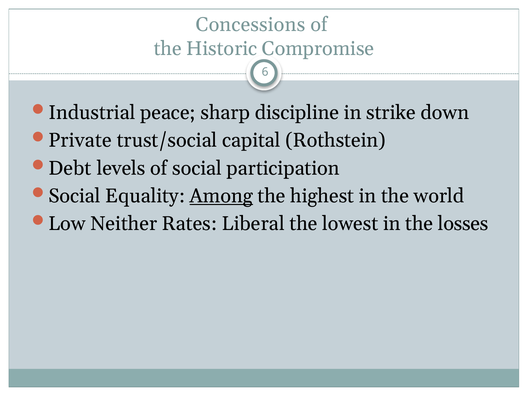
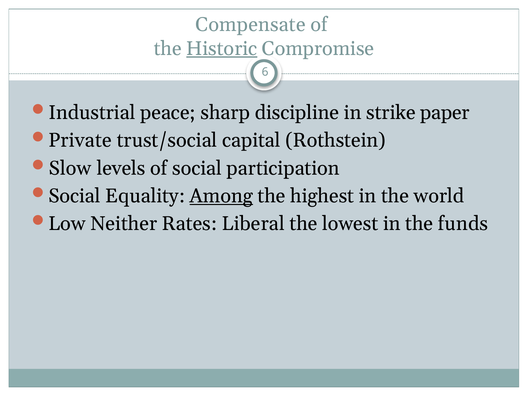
Concessions: Concessions -> Compensate
Historic underline: none -> present
down: down -> paper
Debt: Debt -> Slow
losses: losses -> funds
